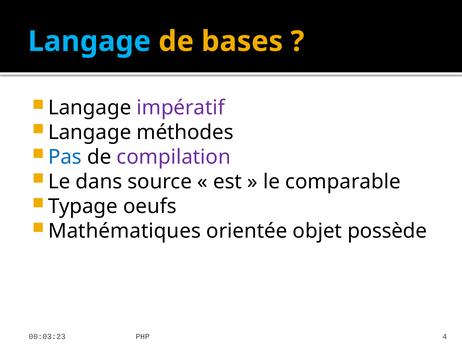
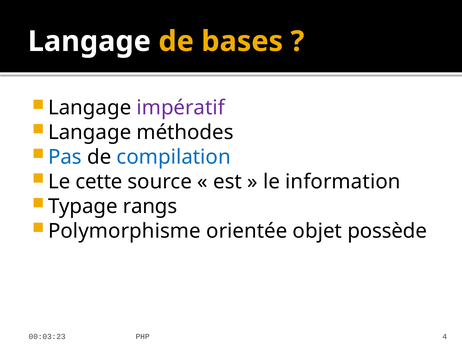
Langage at (89, 42) colour: light blue -> white
compilation colour: purple -> blue
dans: dans -> cette
comparable: comparable -> information
oeufs: oeufs -> rangs
Mathématiques: Mathématiques -> Polymorphisme
